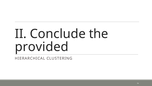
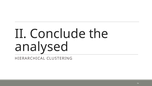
provided: provided -> analysed
